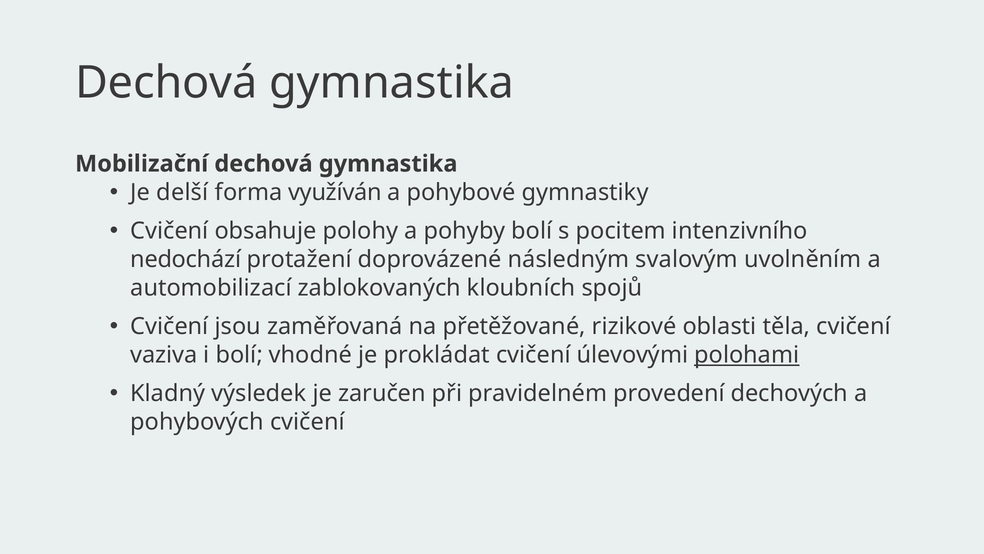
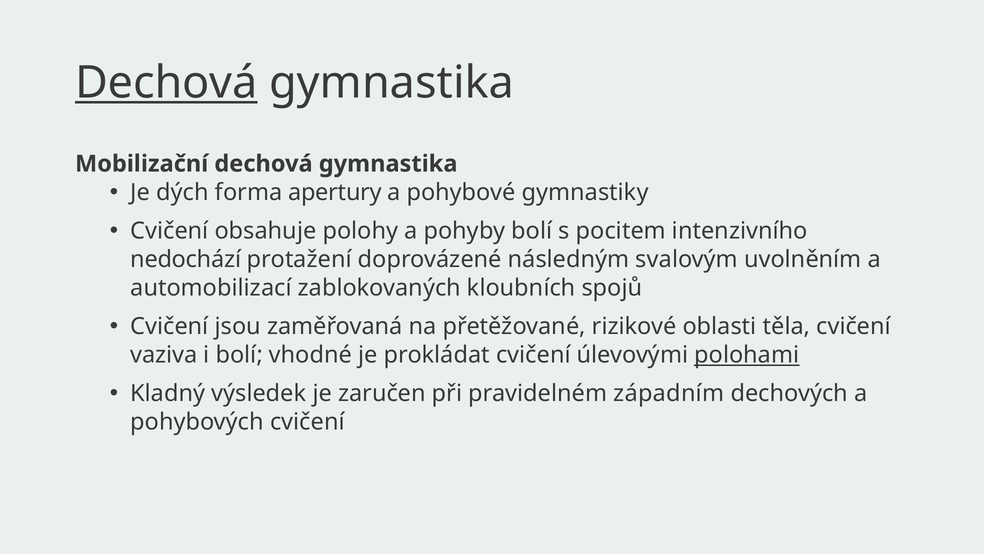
Dechová at (166, 83) underline: none -> present
delší: delší -> dých
využíván: využíván -> apertury
provedení: provedení -> západním
